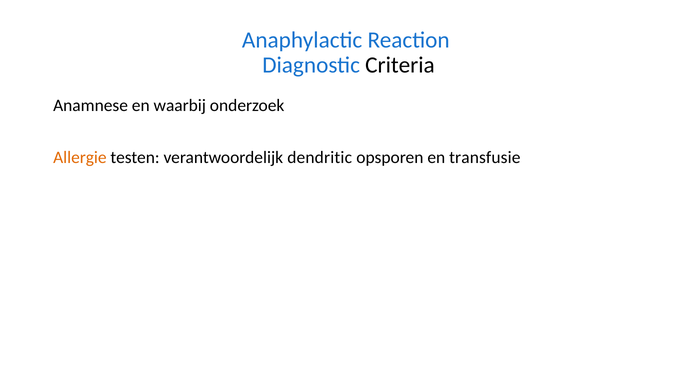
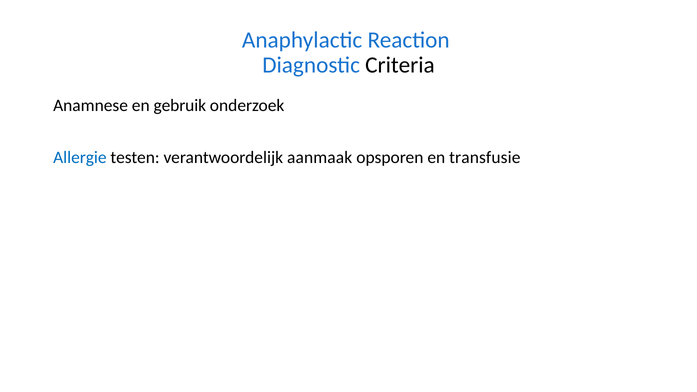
waarbij: waarbij -> gebruik
Allergie colour: orange -> blue
dendritic: dendritic -> aanmaak
